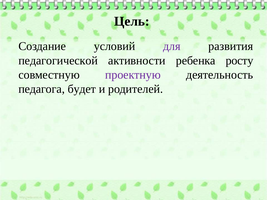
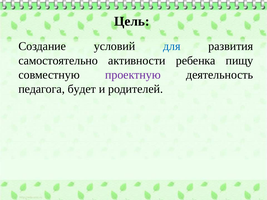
для colour: purple -> blue
педагогической: педагогической -> самостоятельно
росту: росту -> пищу
